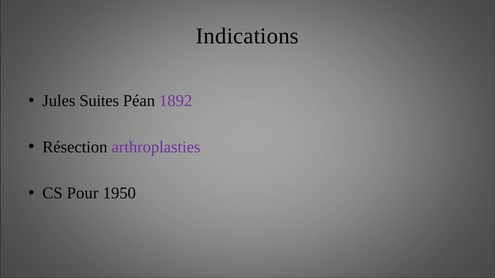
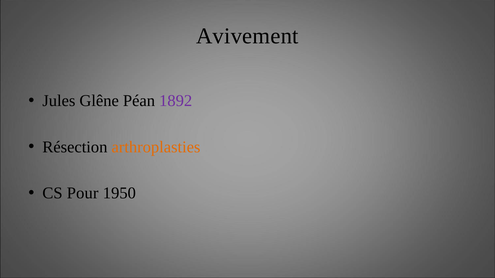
Indications: Indications -> Avivement
Suites: Suites -> Glêne
arthroplasties colour: purple -> orange
